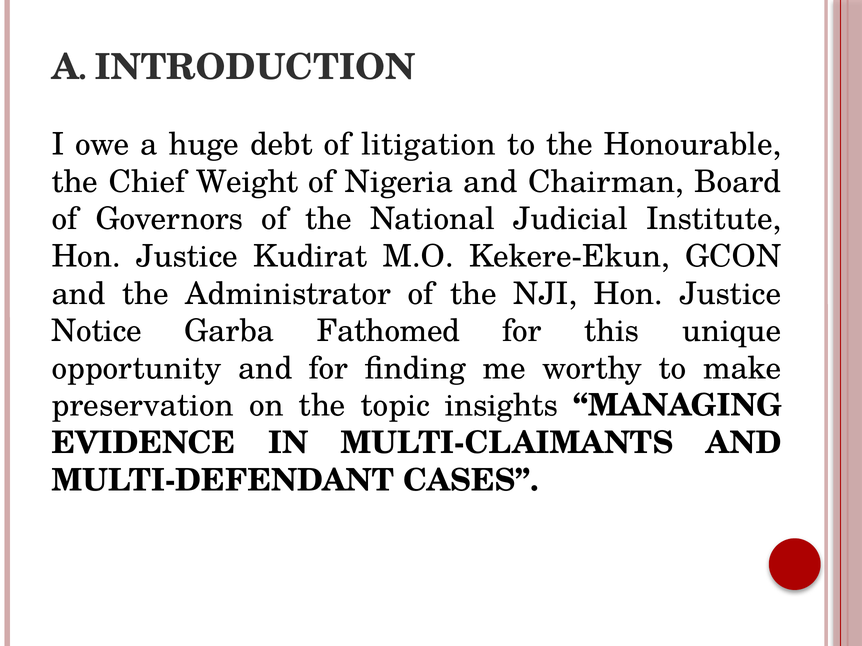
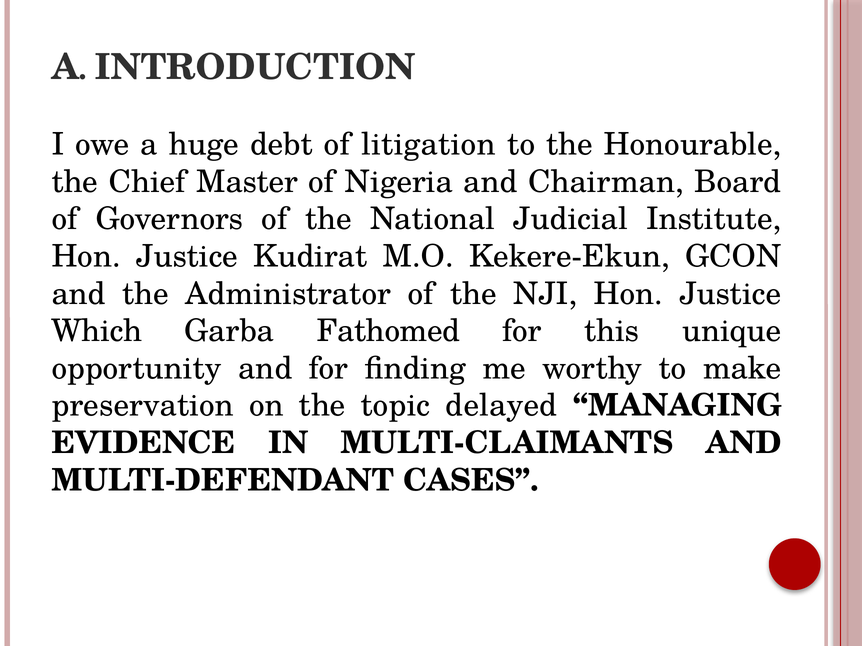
Weight: Weight -> Master
Notice: Notice -> Which
insights: insights -> delayed
